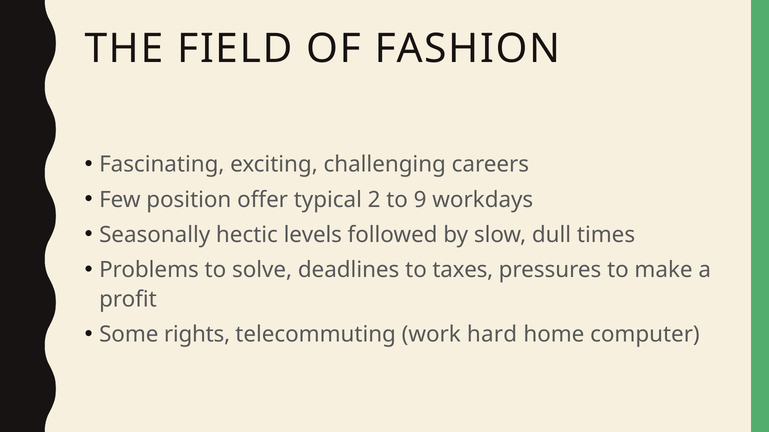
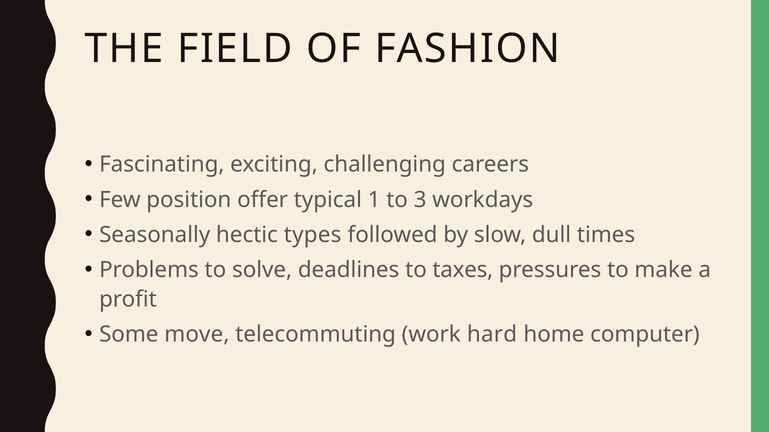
2: 2 -> 1
9: 9 -> 3
levels: levels -> types
rights: rights -> move
